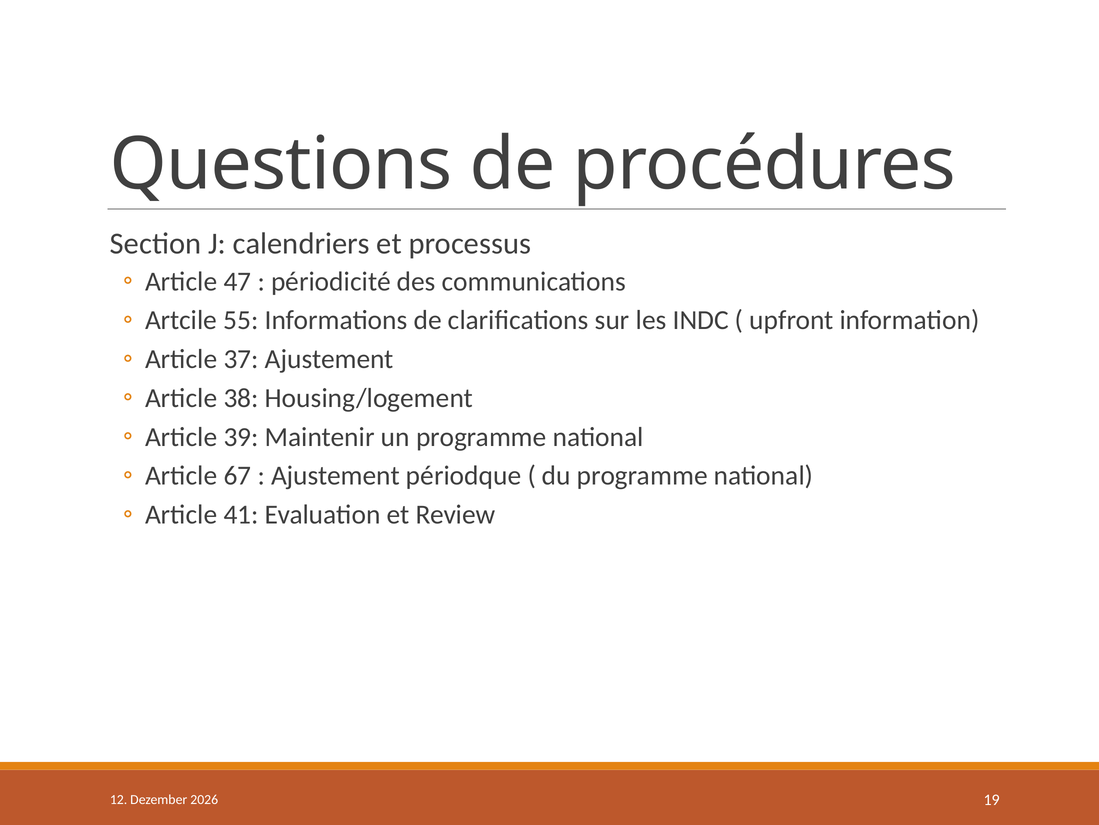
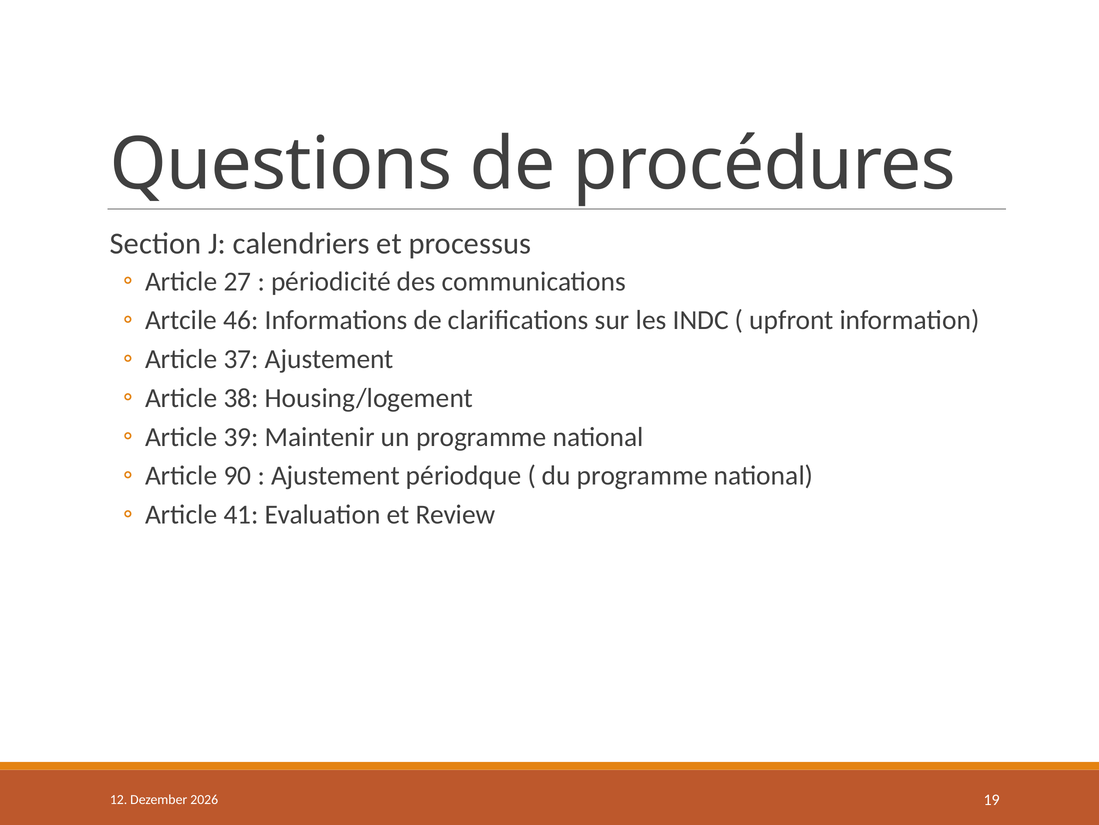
47: 47 -> 27
55: 55 -> 46
67: 67 -> 90
